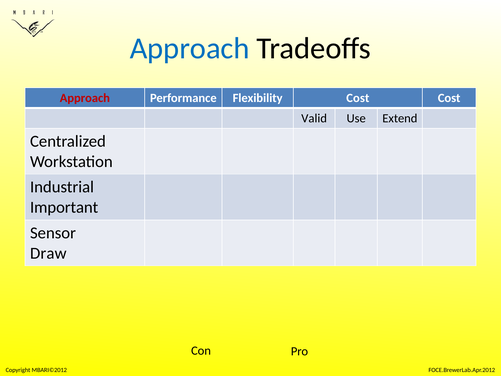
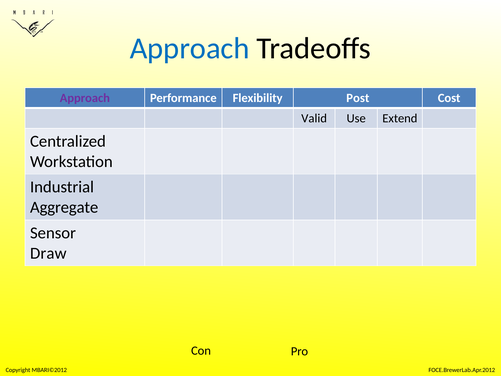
Approach at (85, 98) colour: red -> purple
Flexibility Cost: Cost -> Post
Important: Important -> Aggregate
